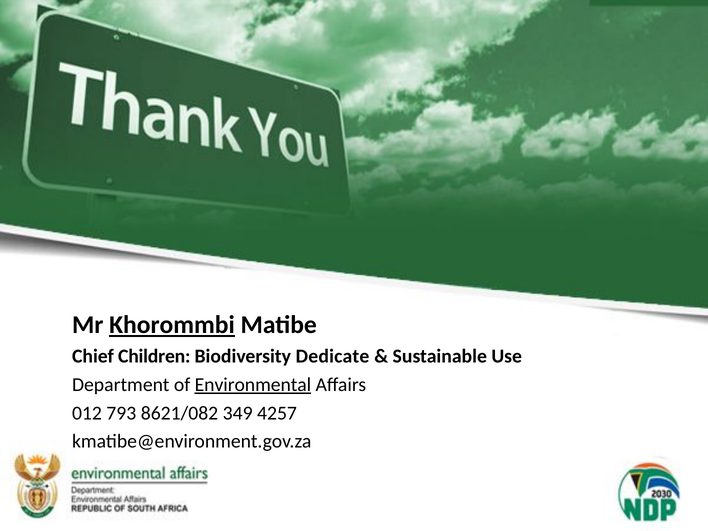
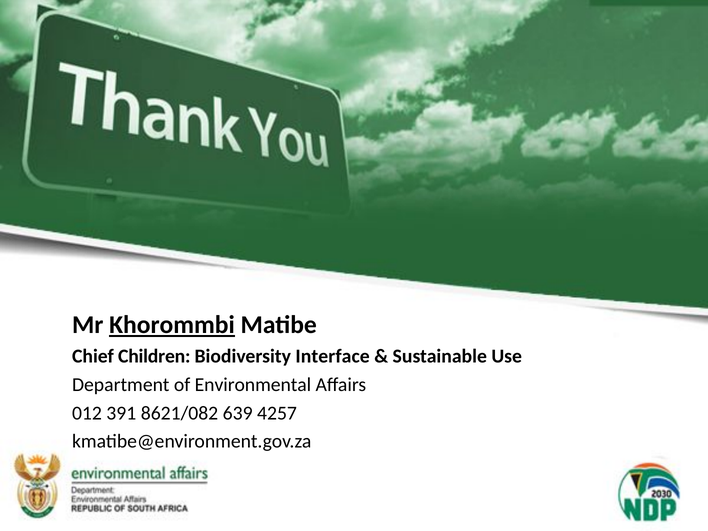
Dedicate: Dedicate -> Interface
Environmental underline: present -> none
793: 793 -> 391
349: 349 -> 639
